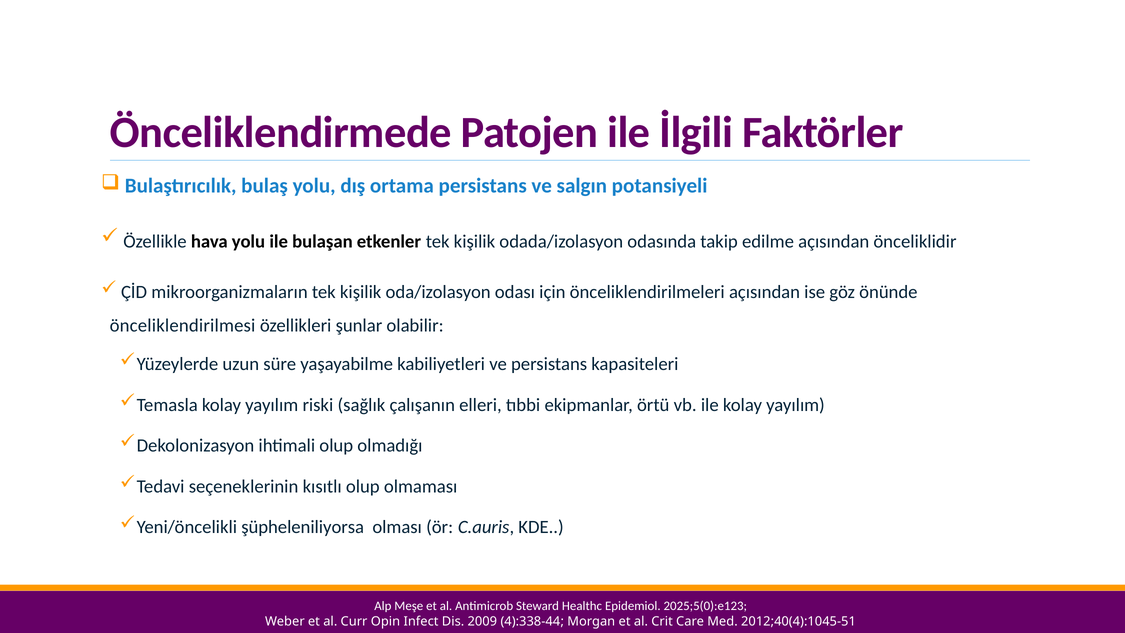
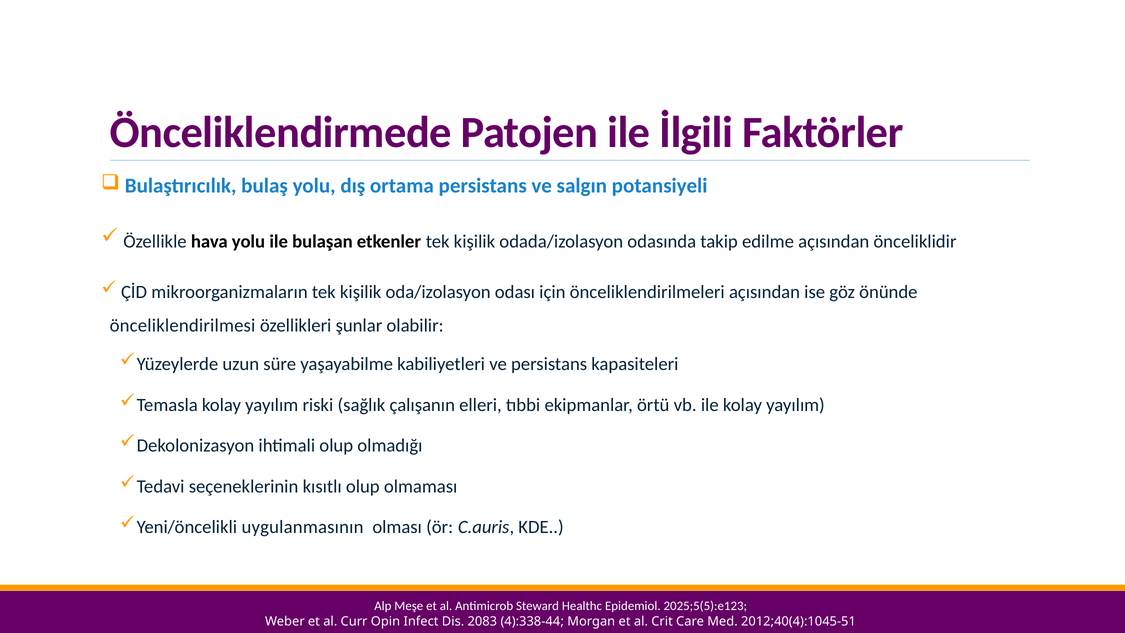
şüpheleniliyorsa: şüpheleniliyorsa -> uygulanmasının
2025;5(0):e123: 2025;5(0):e123 -> 2025;5(5):e123
2009: 2009 -> 2083
